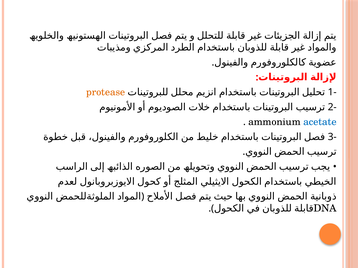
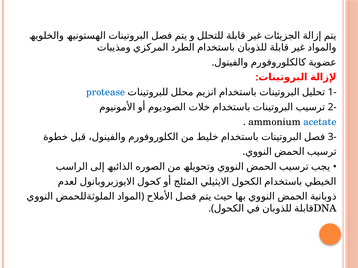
protease colour: orange -> blue
